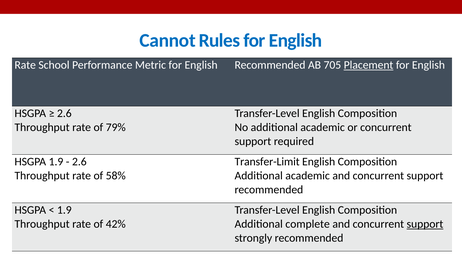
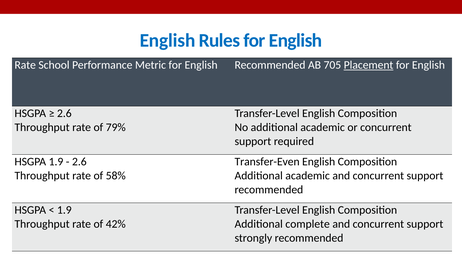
Cannot at (168, 40): Cannot -> English
Transfer-Limit: Transfer-Limit -> Transfer-Even
support at (425, 224) underline: present -> none
